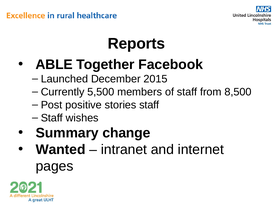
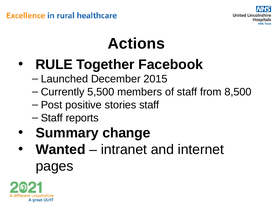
Reports: Reports -> Actions
ABLE: ABLE -> RULE
wishes: wishes -> reports
